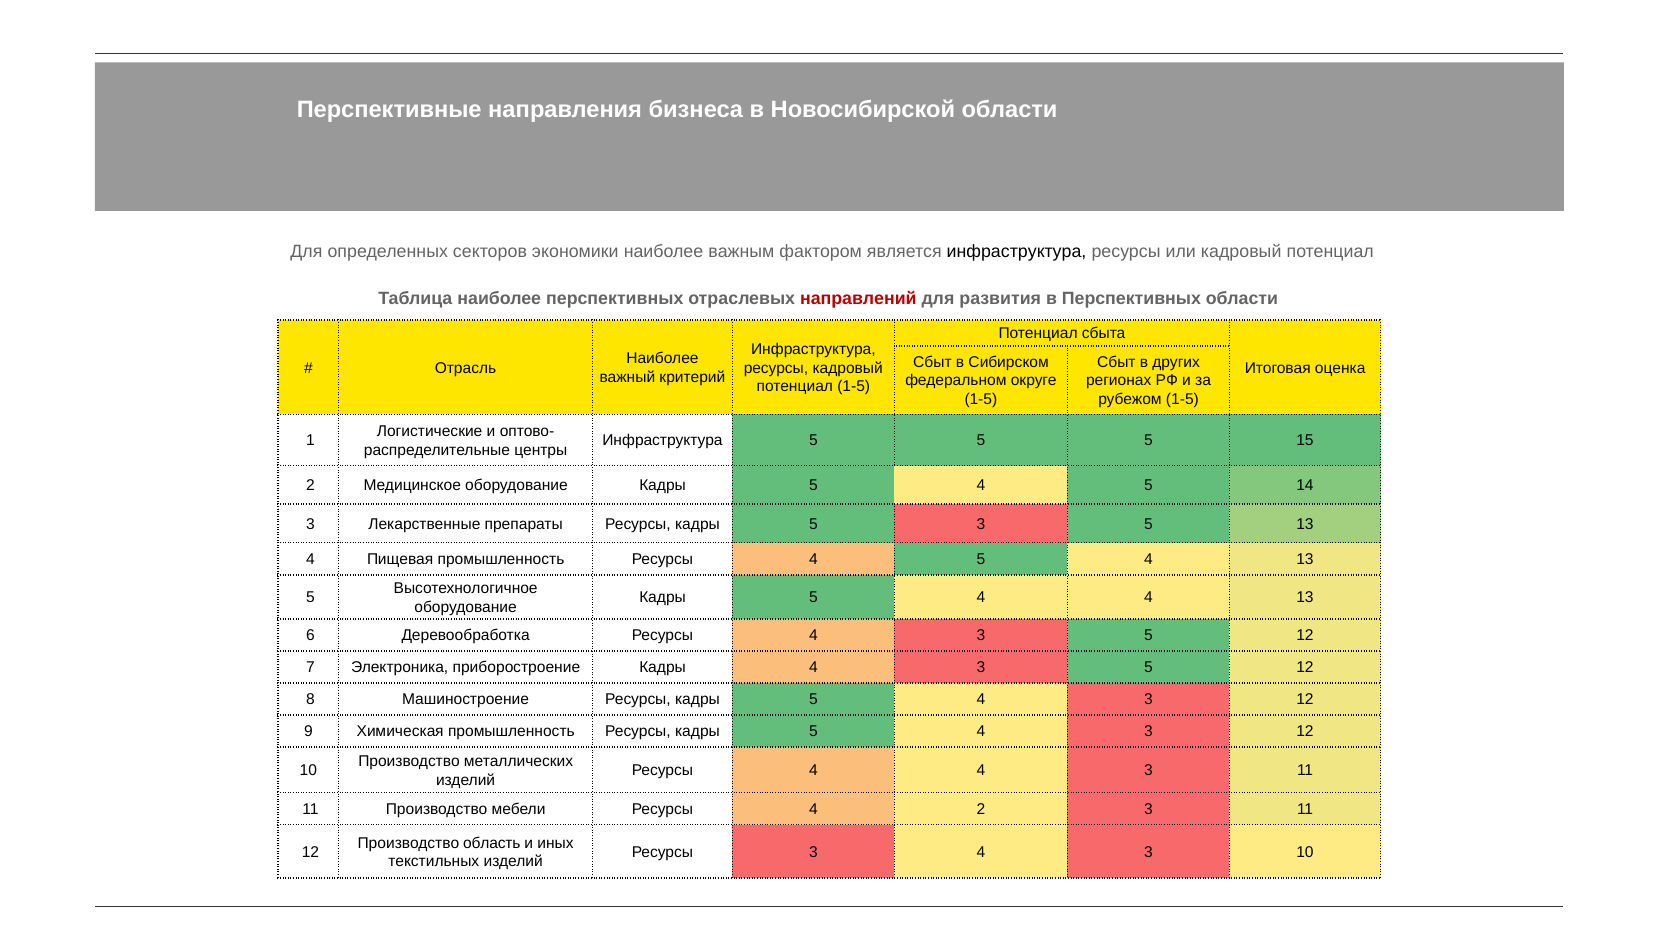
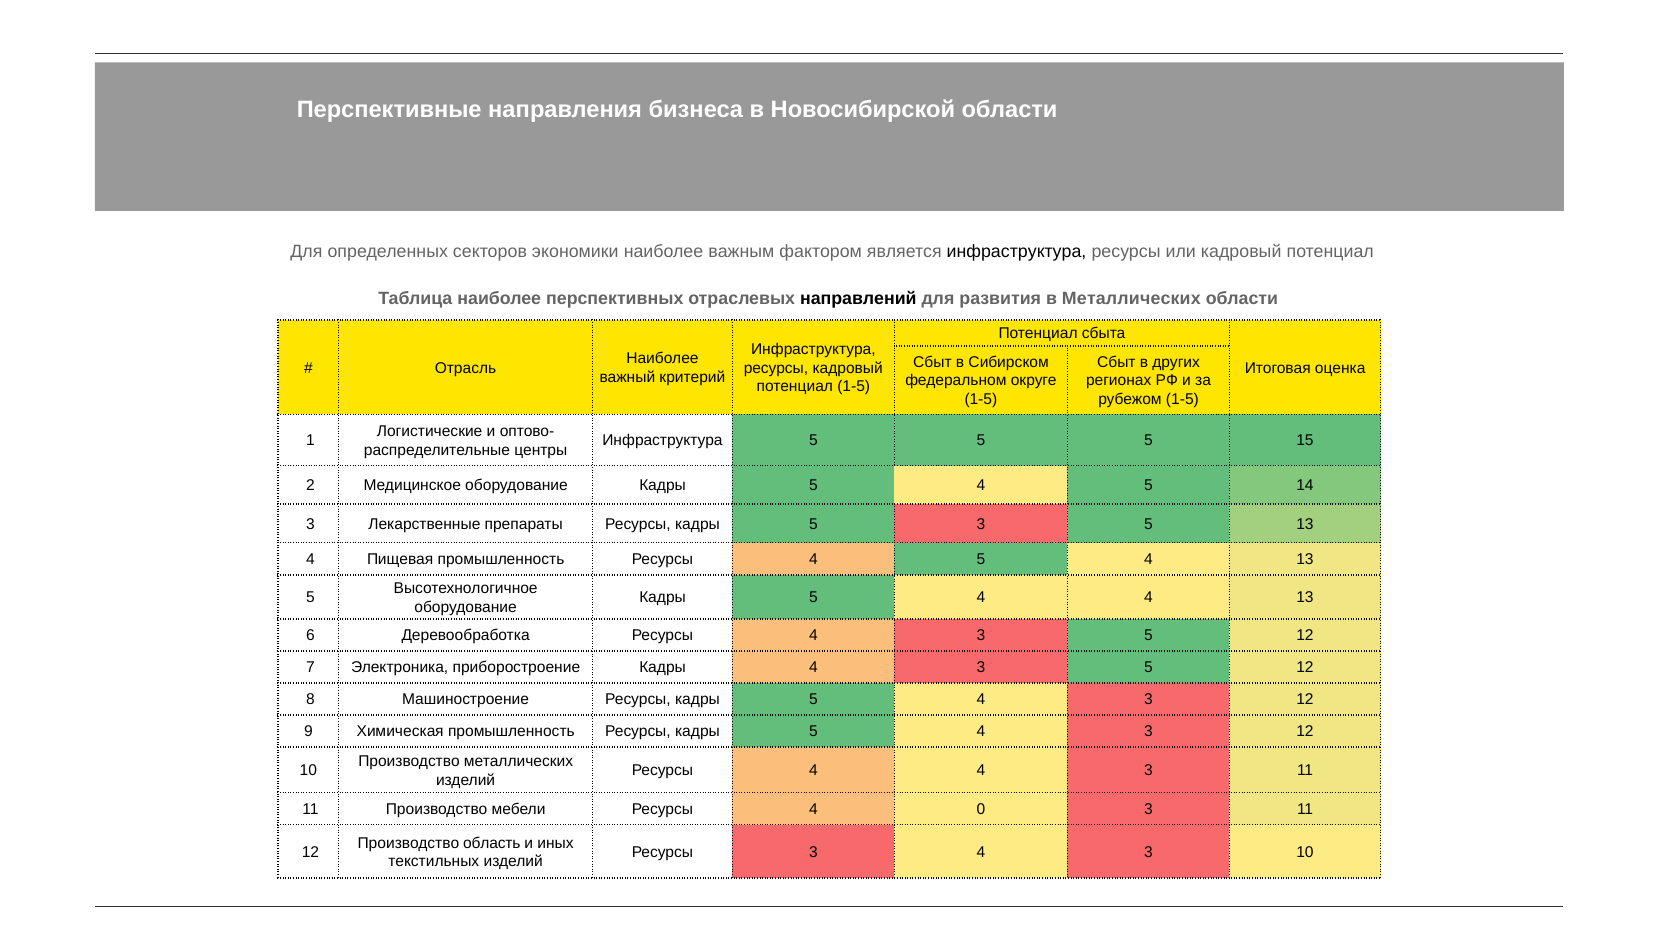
направлений colour: red -> black
в Перспективных: Перспективных -> Металлических
4 2: 2 -> 0
